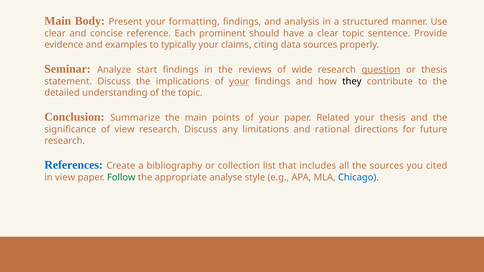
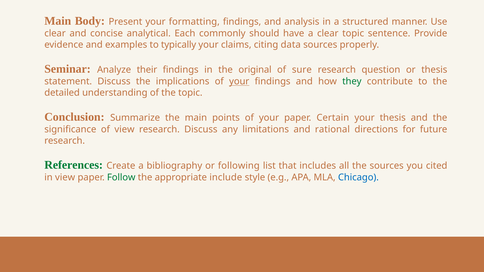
reference: reference -> analytical
prominent: prominent -> commonly
start: start -> their
reviews: reviews -> original
wide: wide -> sure
question underline: present -> none
they colour: black -> green
Related: Related -> Certain
References colour: blue -> green
collection: collection -> following
analyse: analyse -> include
